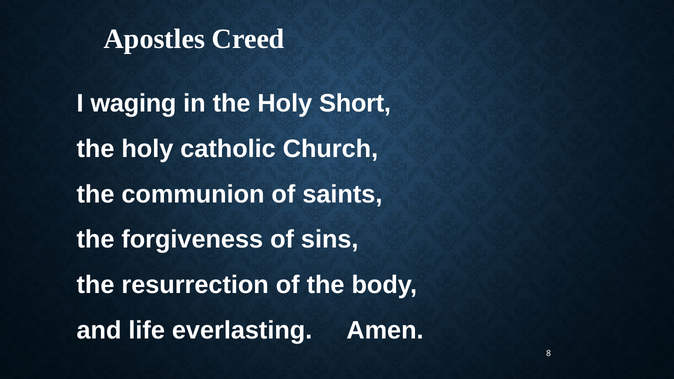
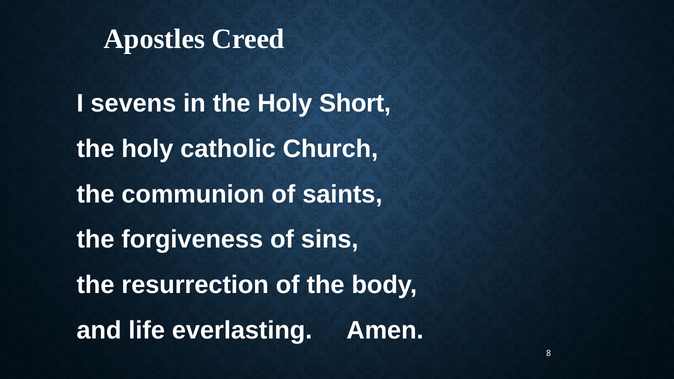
waging: waging -> sevens
